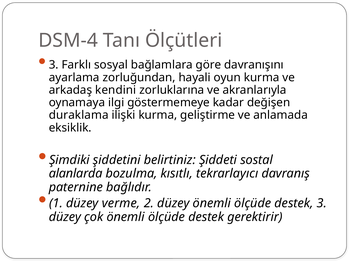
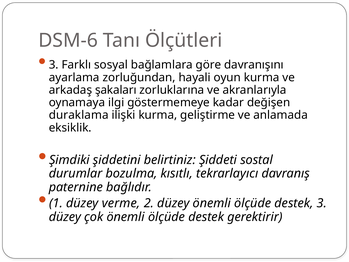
DSM-4: DSM-4 -> DSM-6
kendini: kendini -> şakaları
alanlarda: alanlarda -> durumlar
